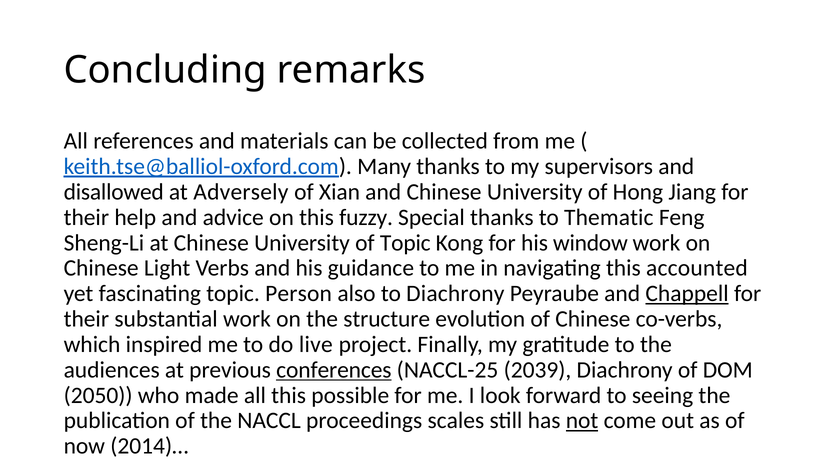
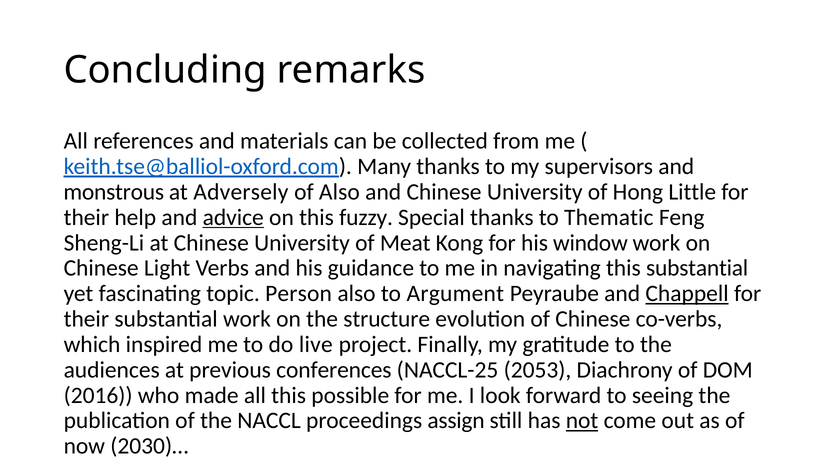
disallowed: disallowed -> monstrous
of Xian: Xian -> Also
Jiang: Jiang -> Little
advice underline: none -> present
of Topic: Topic -> Meat
this accounted: accounted -> substantial
to Diachrony: Diachrony -> Argument
conferences underline: present -> none
2039: 2039 -> 2053
2050: 2050 -> 2016
scales: scales -> assign
2014)…: 2014)… -> 2030)…
